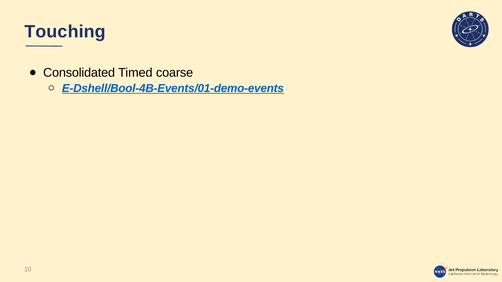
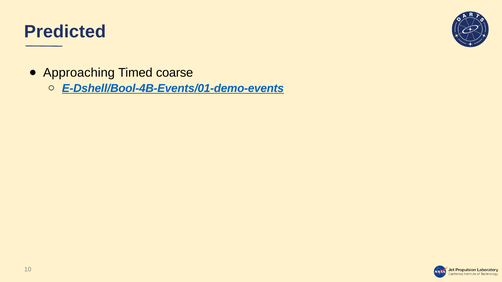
Touching: Touching -> Predicted
Consolidated: Consolidated -> Approaching
